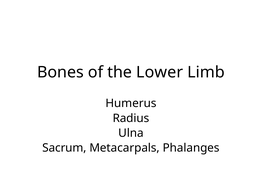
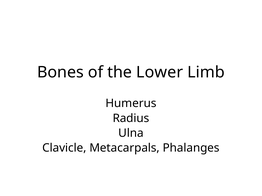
Sacrum: Sacrum -> Clavicle
